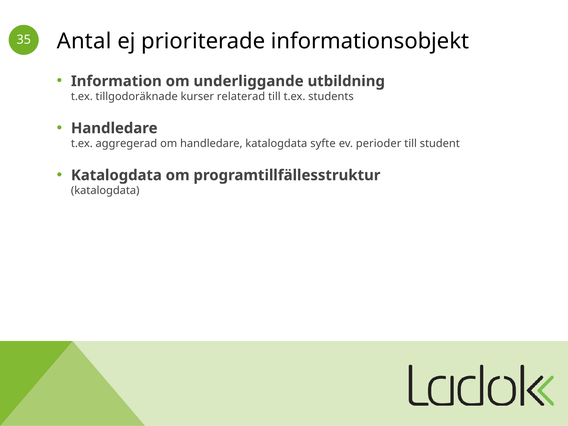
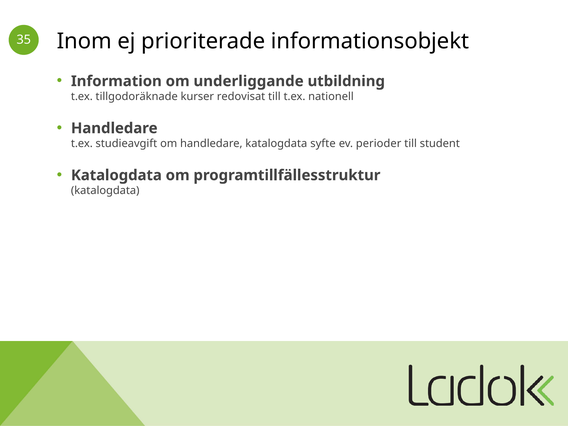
Antal: Antal -> Inom
relaterad: relaterad -> redovisat
students: students -> nationell
aggregerad: aggregerad -> studieavgift
